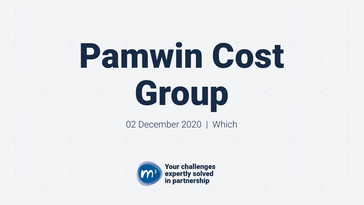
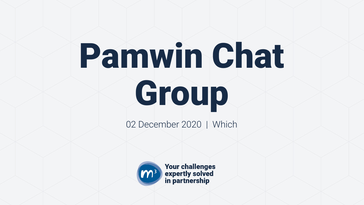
Cost: Cost -> Chat
